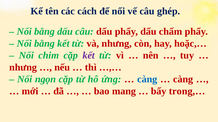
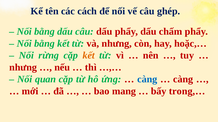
chim: chim -> rừng
kết at (89, 56) colour: purple -> orange
ngọn: ngọn -> quan
